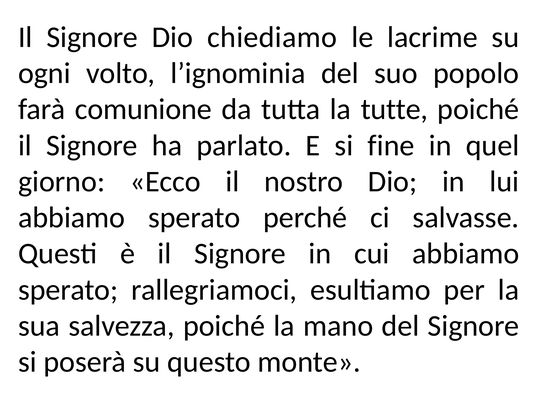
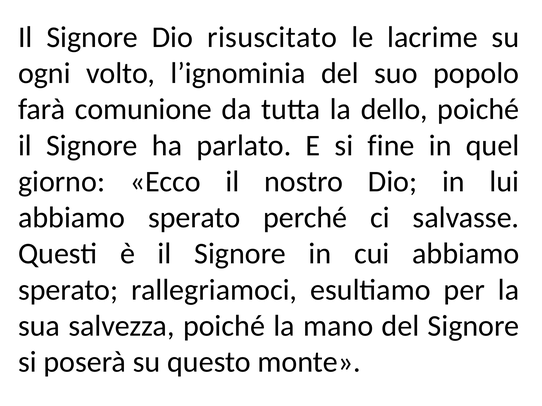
chiediamo: chiediamo -> risuscitato
tutte: tutte -> dello
